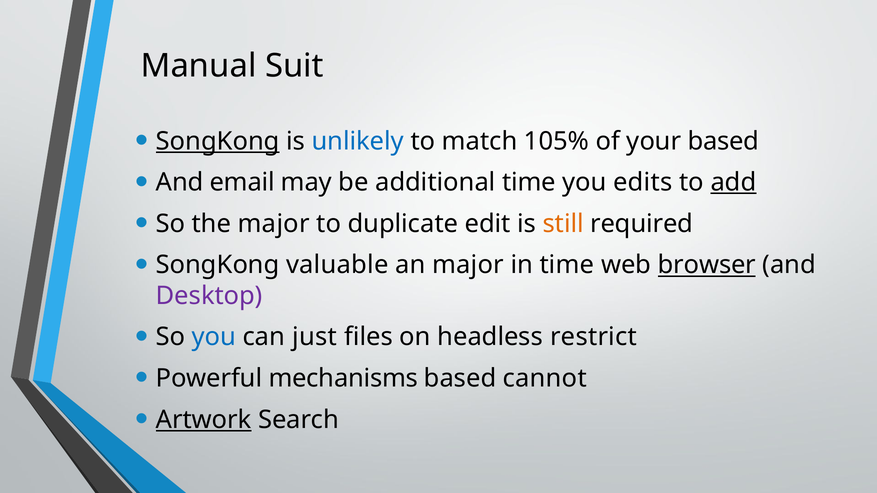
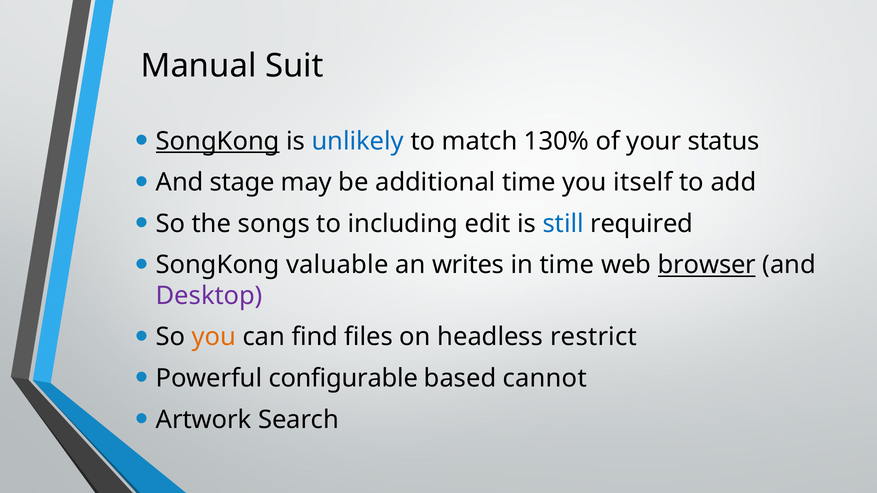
105%: 105% -> 130%
your based: based -> status
email: email -> stage
edits: edits -> itself
add underline: present -> none
the major: major -> songs
duplicate: duplicate -> including
still colour: orange -> blue
an major: major -> writes
you at (214, 337) colour: blue -> orange
just: just -> find
mechanisms: mechanisms -> configurable
Artwork underline: present -> none
